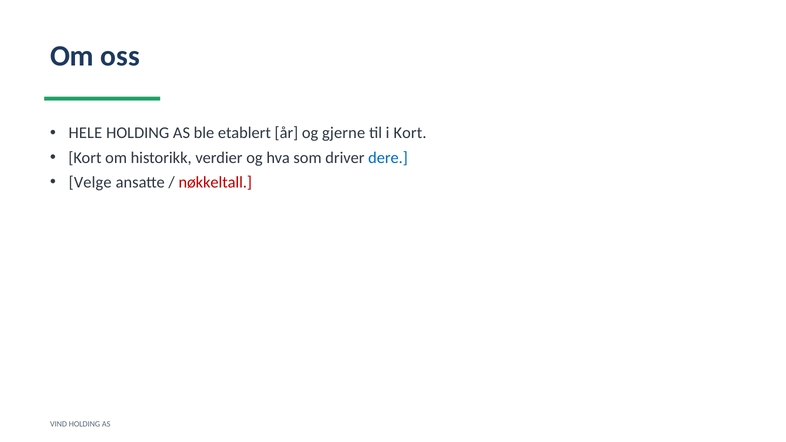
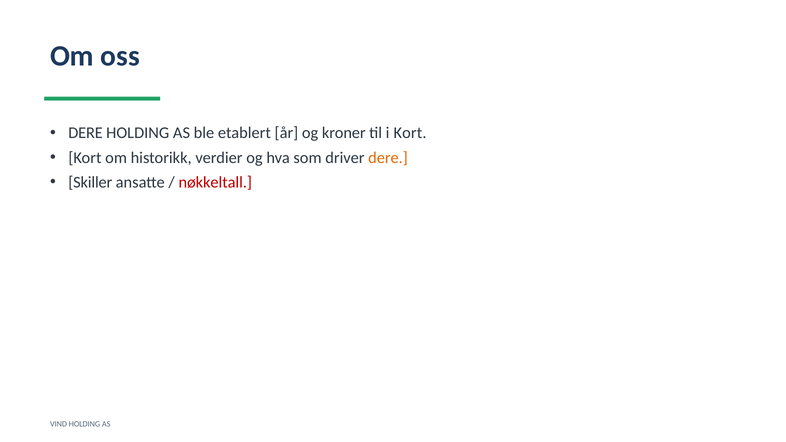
HELE at (85, 133): HELE -> DERE
gjerne: gjerne -> kroner
dere at (388, 158) colour: blue -> orange
Velge: Velge -> Skiller
